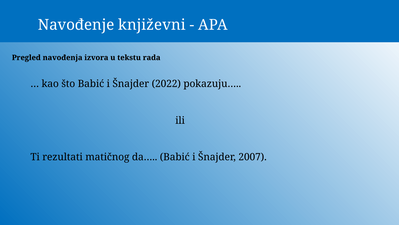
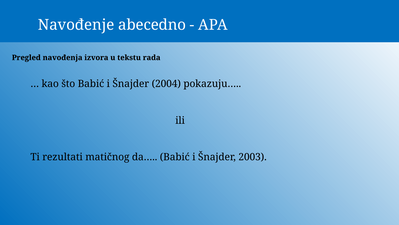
književni: književni -> abecedno
2022: 2022 -> 2004
2007: 2007 -> 2003
